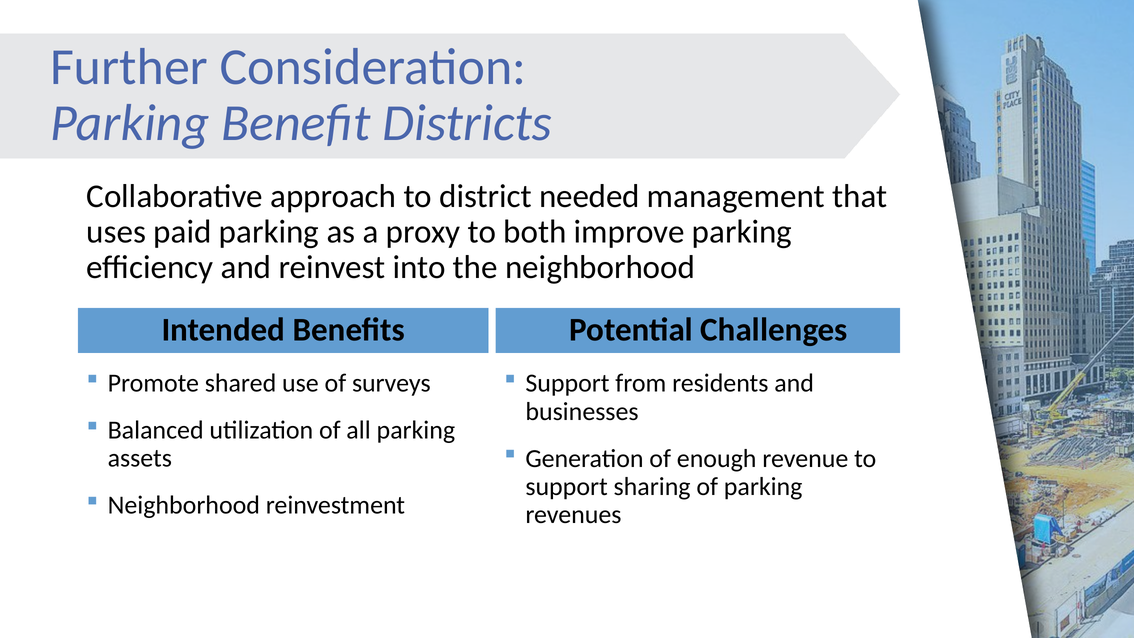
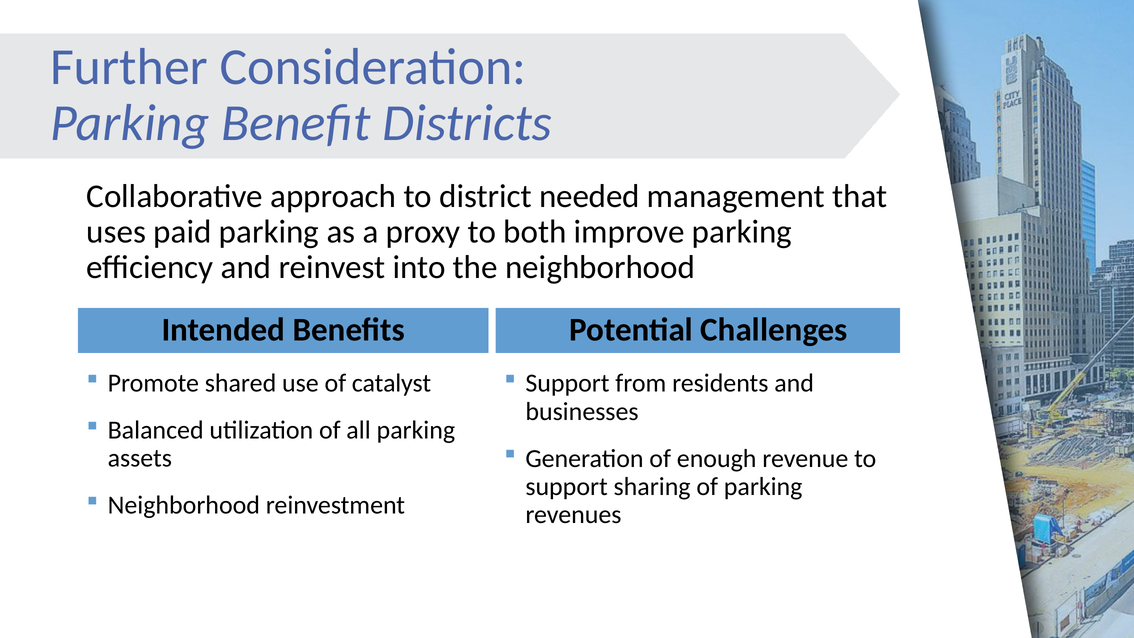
surveys: surveys -> catalyst
